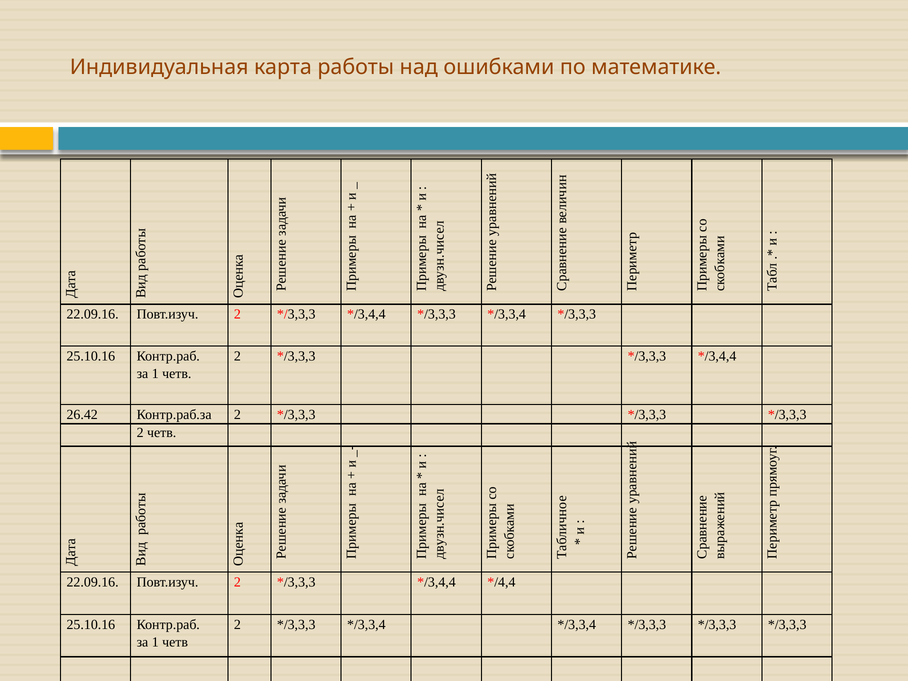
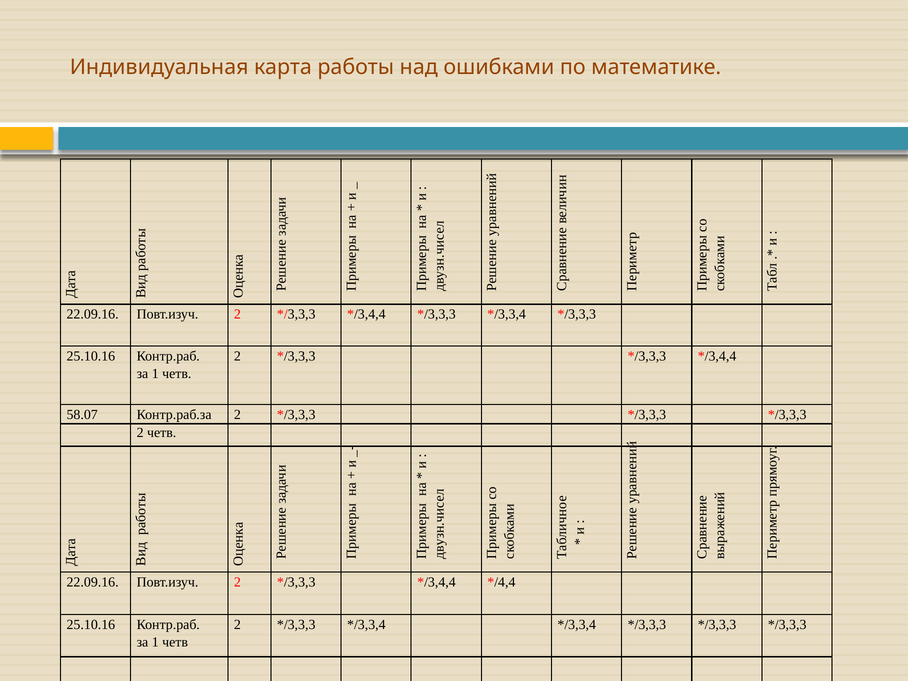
26.42: 26.42 -> 58.07
